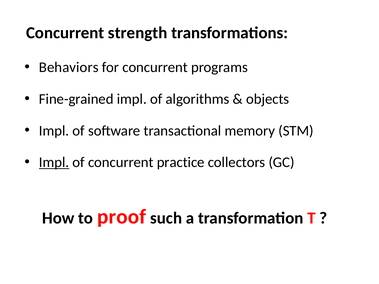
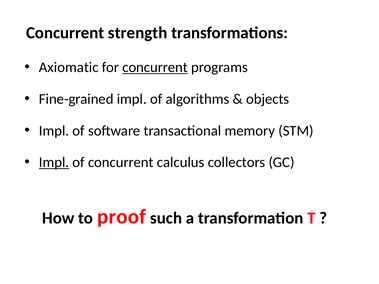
Behaviors: Behaviors -> Axiomatic
concurrent at (155, 67) underline: none -> present
practice: practice -> calculus
